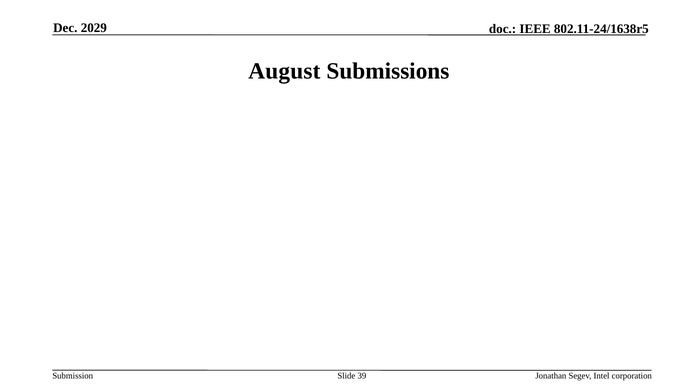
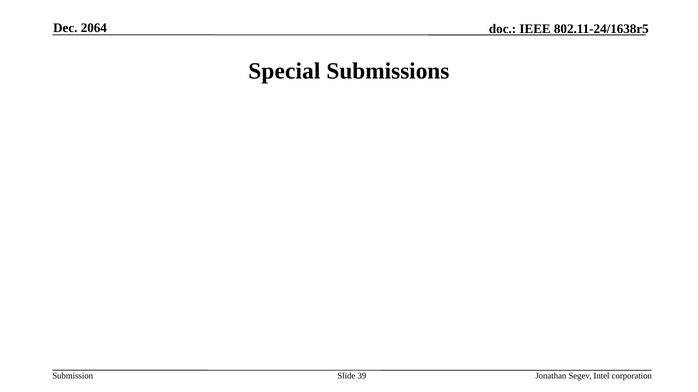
2029: 2029 -> 2064
August: August -> Special
